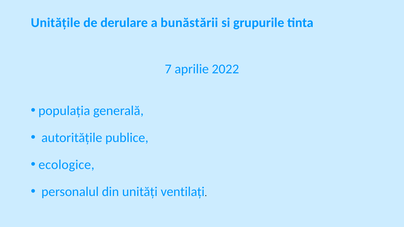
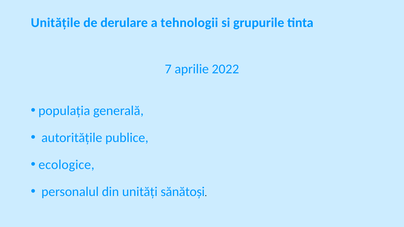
bunăstării: bunăstării -> tehnologii
ventilați: ventilați -> sănătoși
